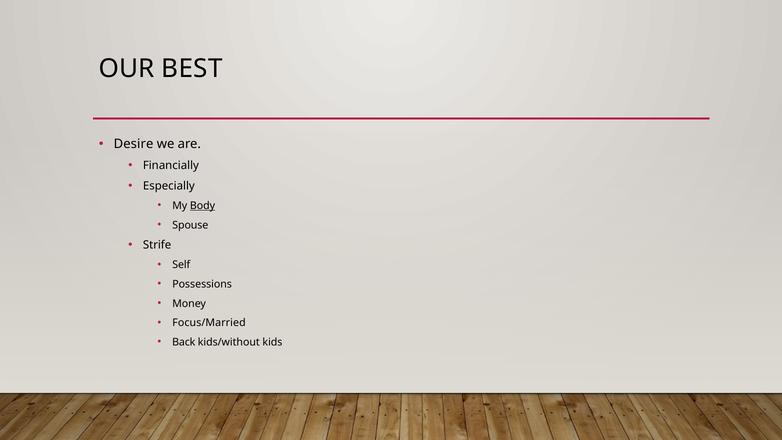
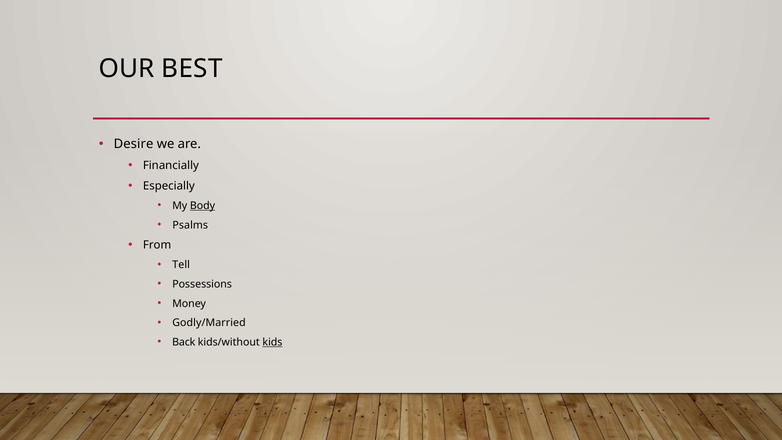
Spouse: Spouse -> Psalms
Strife: Strife -> From
Self: Self -> Tell
Focus/Married: Focus/Married -> Godly/Married
kids underline: none -> present
